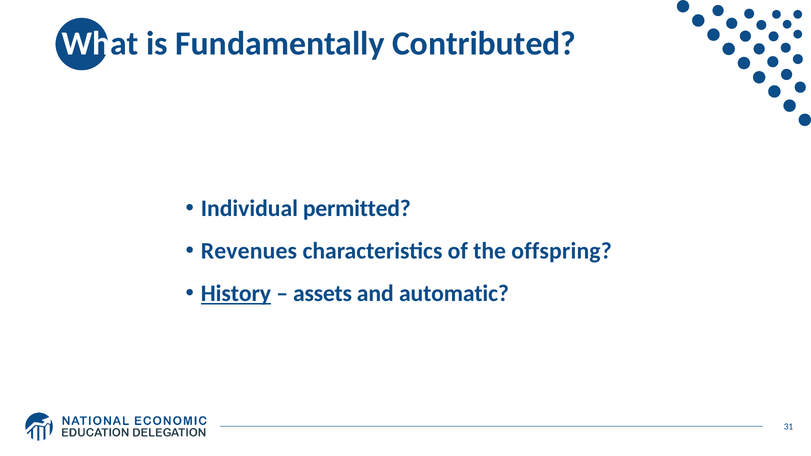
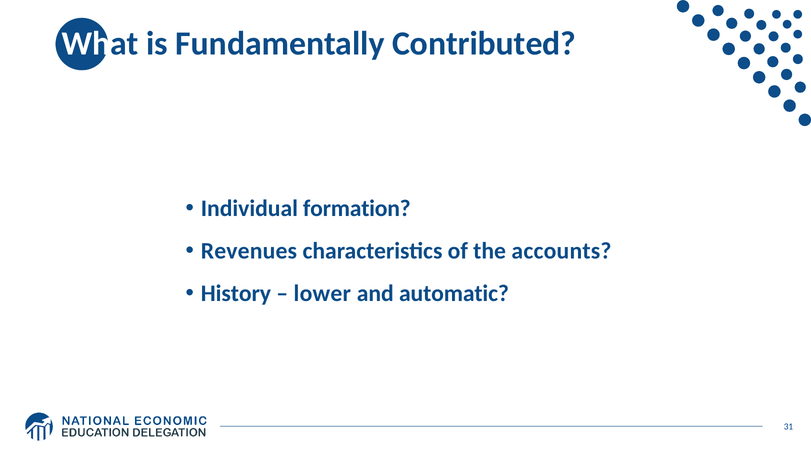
permitted: permitted -> formation
offspring: offspring -> accounts
History underline: present -> none
assets: assets -> lower
